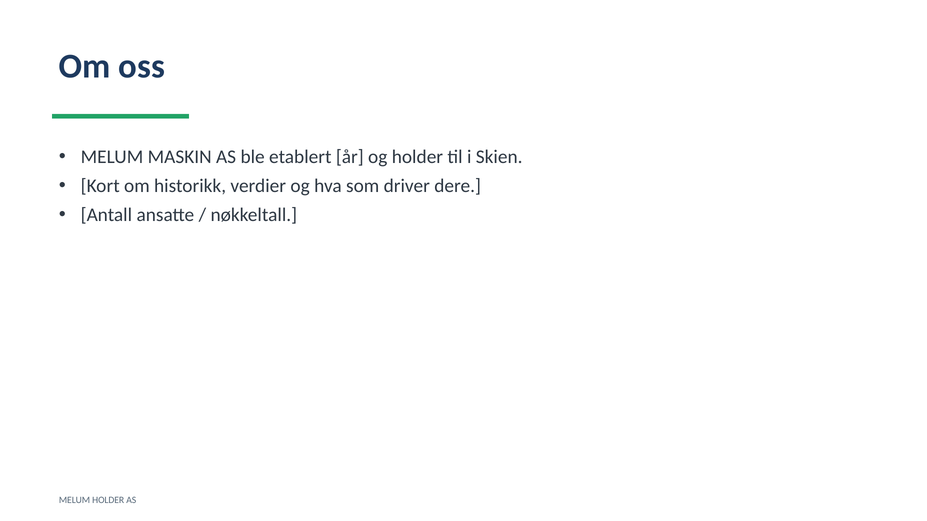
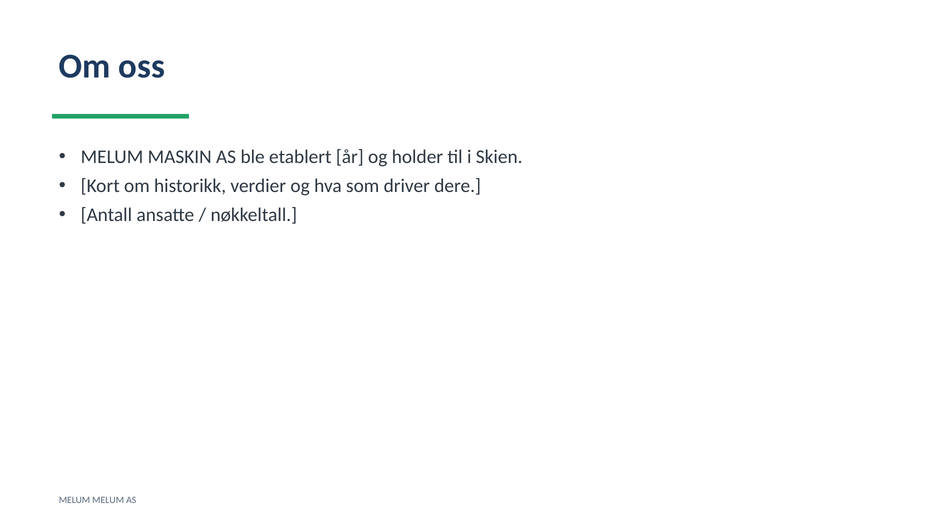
MELUM HOLDER: HOLDER -> MELUM
